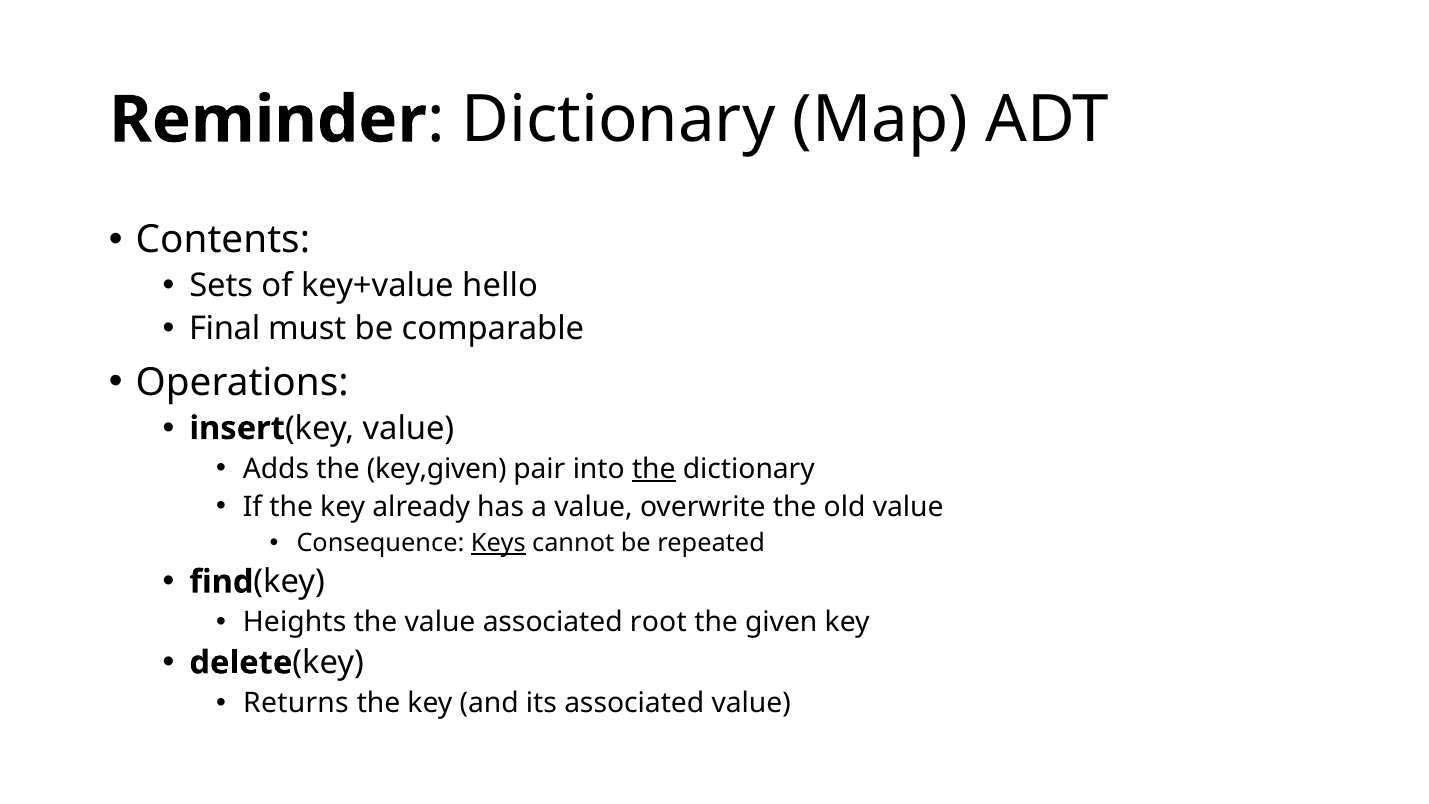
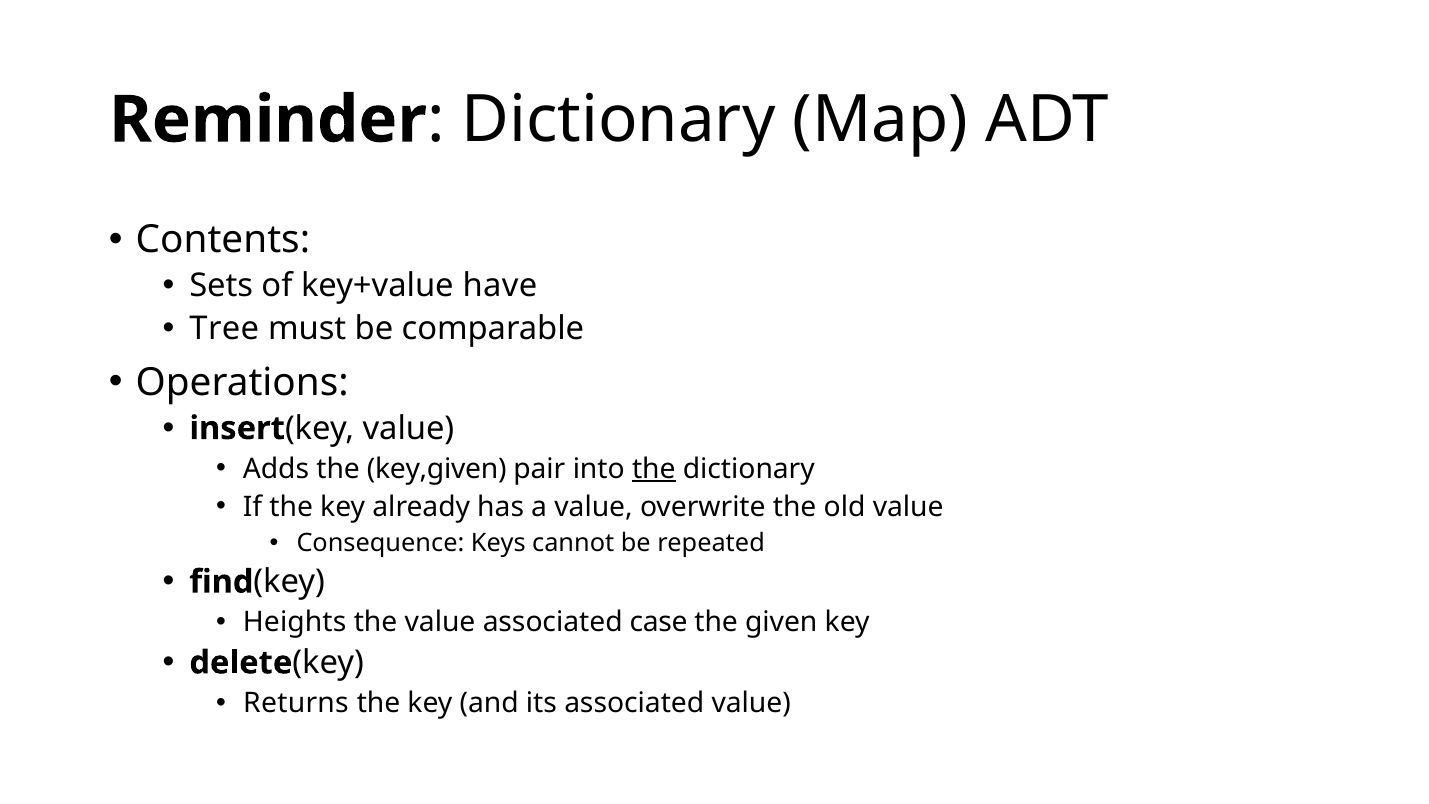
hello: hello -> have
Final: Final -> Tree
Keys underline: present -> none
root: root -> case
